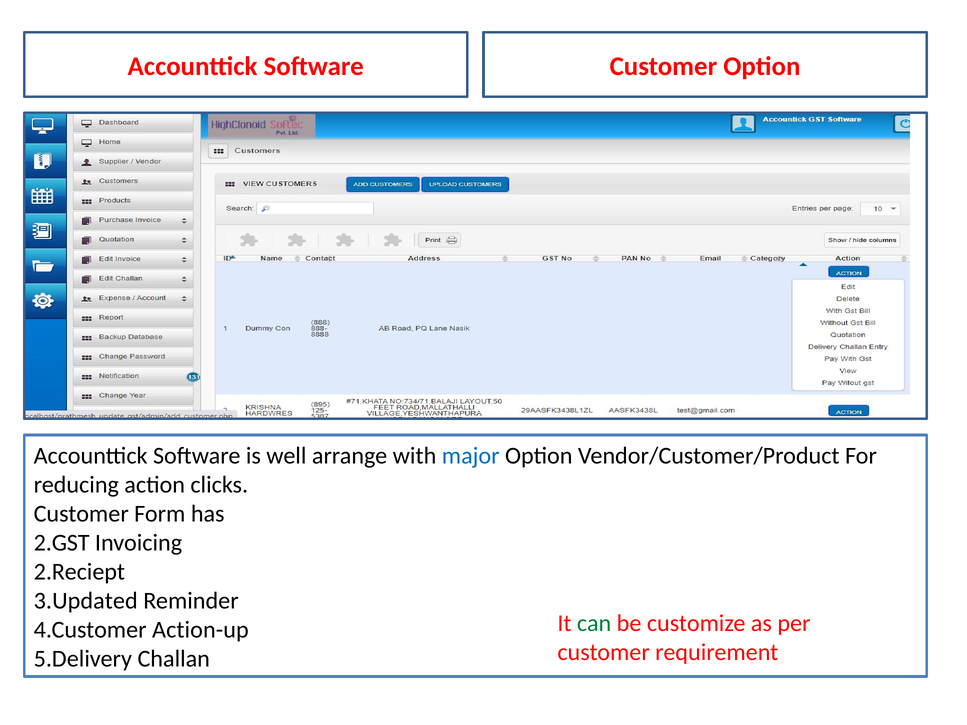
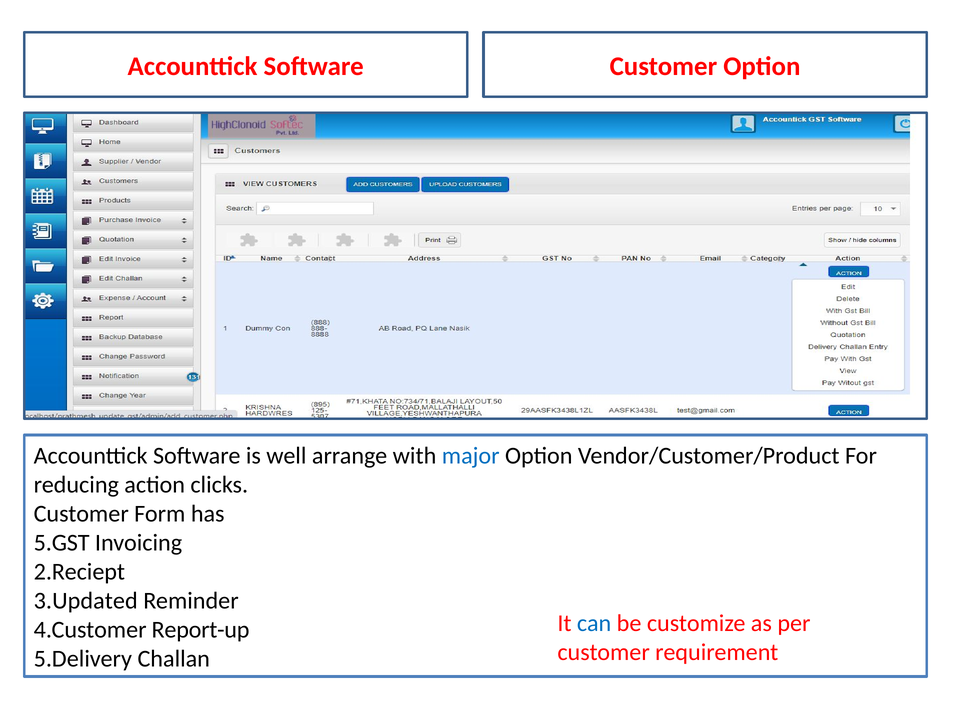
2.GST: 2.GST -> 5.GST
can colour: green -> blue
Action-up: Action-up -> Report-up
